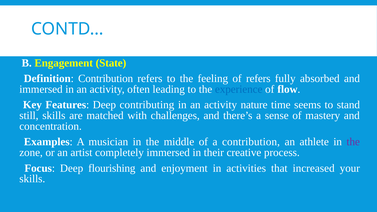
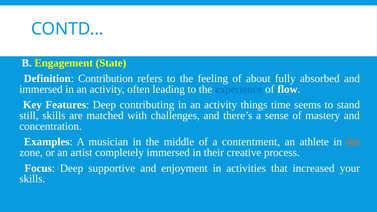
of refers: refers -> about
nature: nature -> things
a contribution: contribution -> contentment
the at (353, 142) colour: purple -> orange
flourishing: flourishing -> supportive
